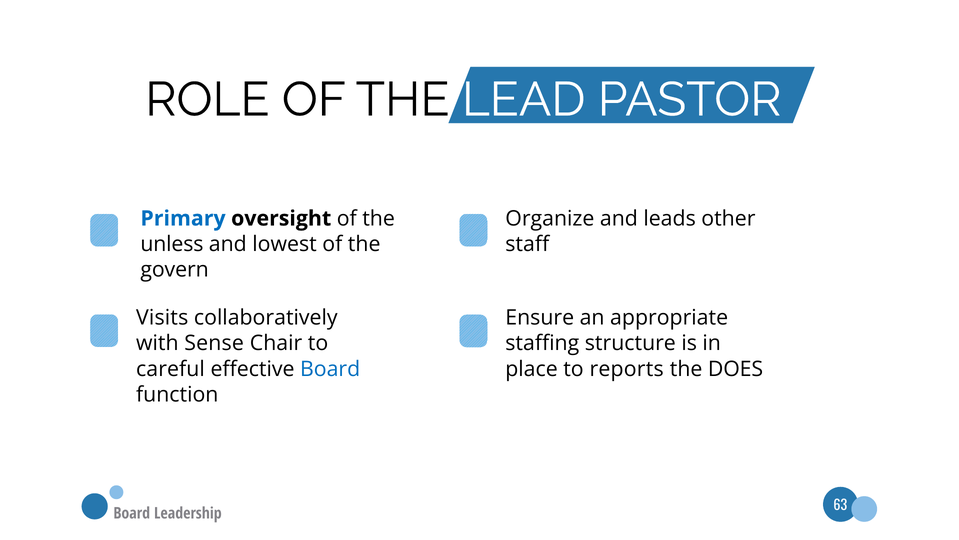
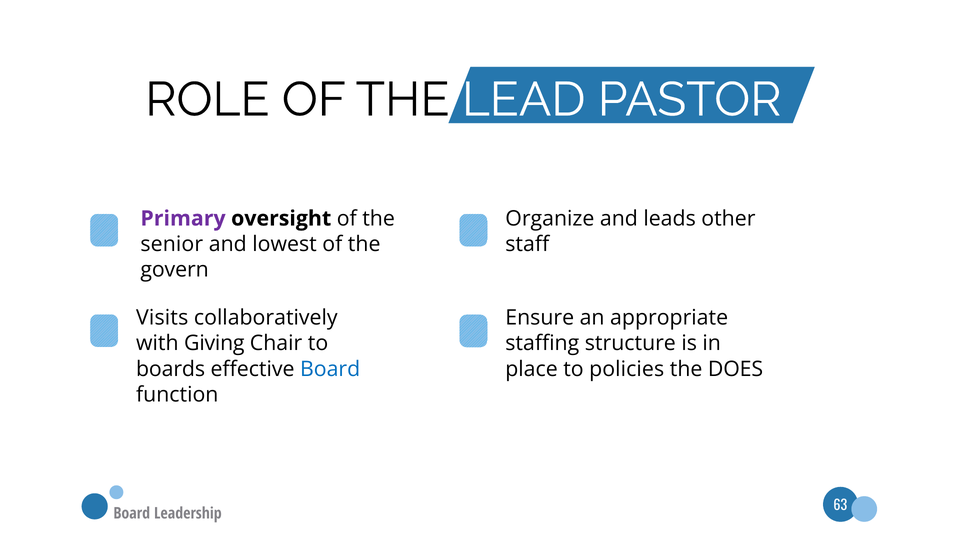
Primary colour: blue -> purple
unless: unless -> senior
Sense: Sense -> Giving
careful: careful -> boards
reports: reports -> policies
